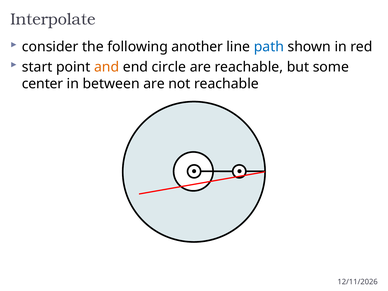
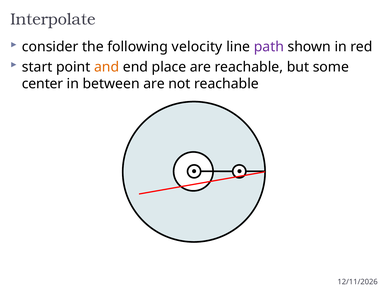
another: another -> velocity
path colour: blue -> purple
circle: circle -> place
